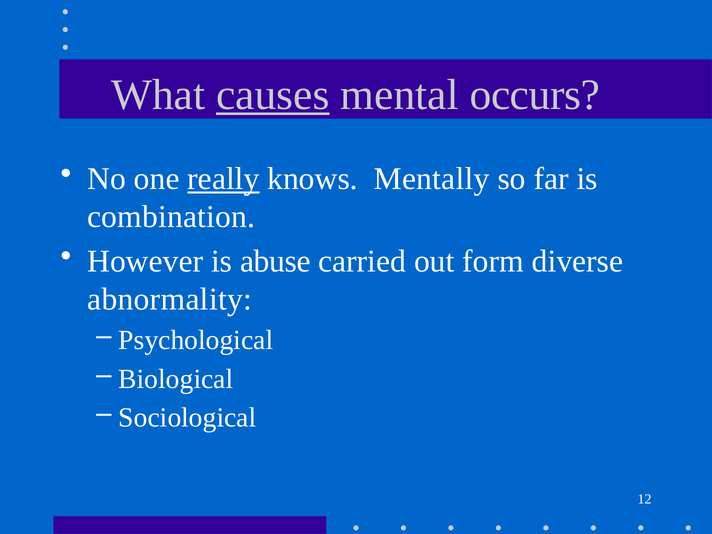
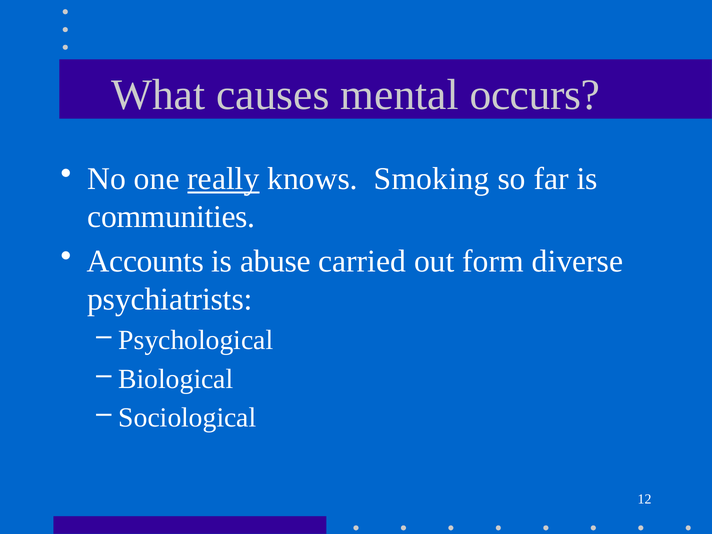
causes underline: present -> none
Mentally: Mentally -> Smoking
combination: combination -> communities
However: However -> Accounts
abnormality: abnormality -> psychiatrists
